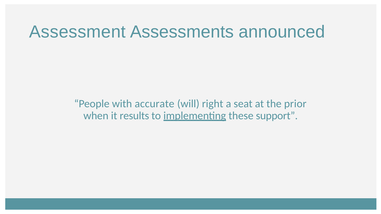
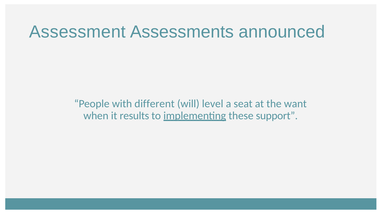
accurate: accurate -> different
right: right -> level
prior: prior -> want
